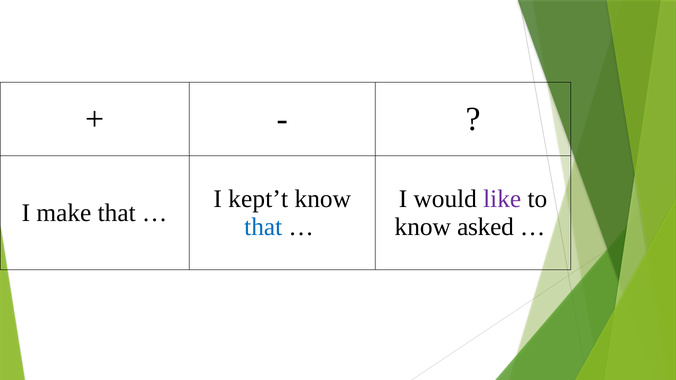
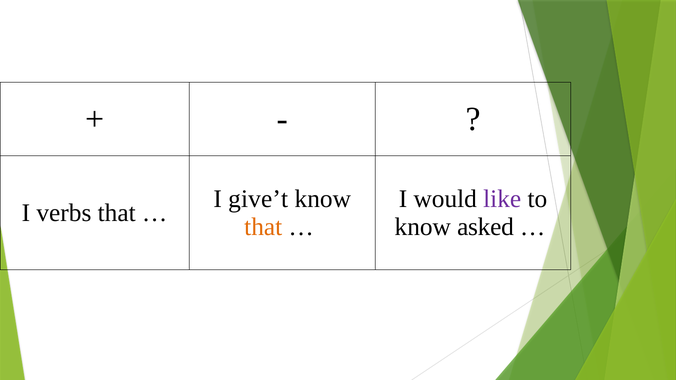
kept’t: kept’t -> give’t
make: make -> verbs
that at (263, 227) colour: blue -> orange
